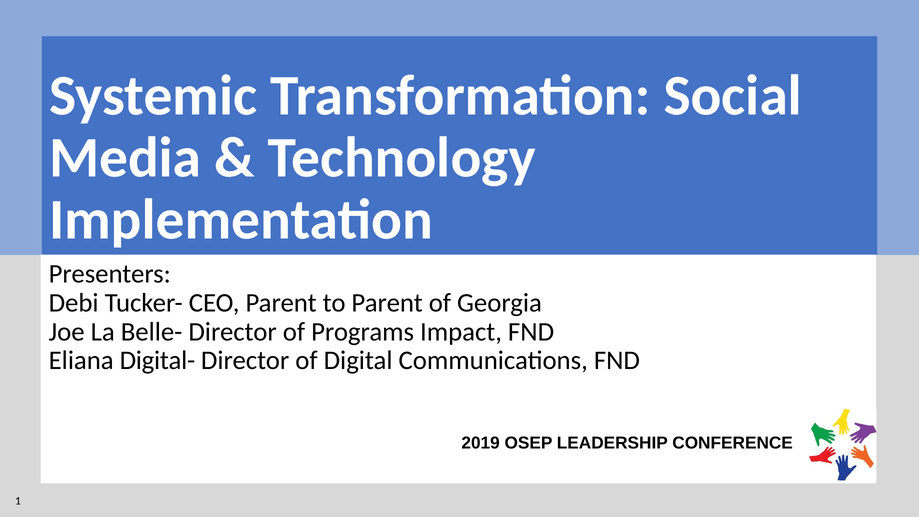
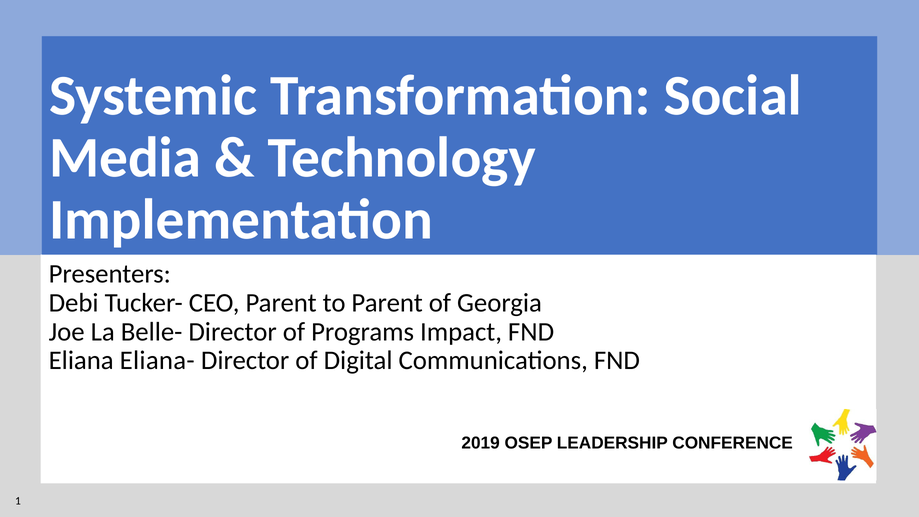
Digital-: Digital- -> Eliana-
